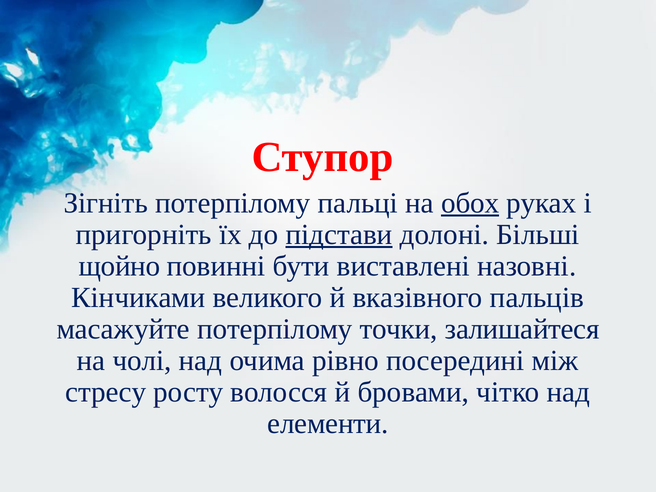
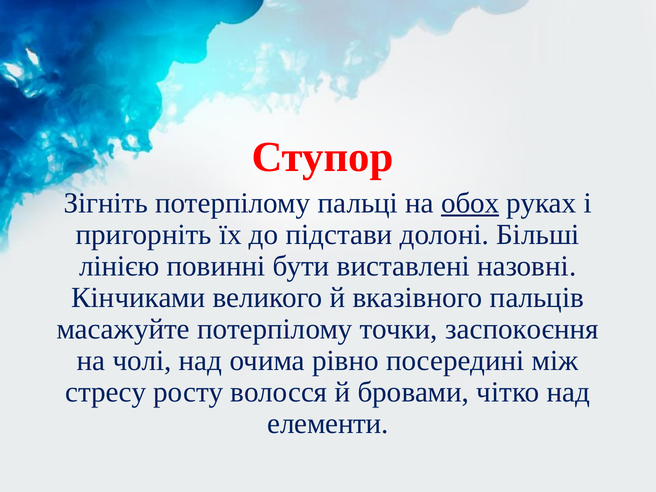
підстави underline: present -> none
щойно: щойно -> лінією
залишайтеся: залишайтеся -> заспокоєння
